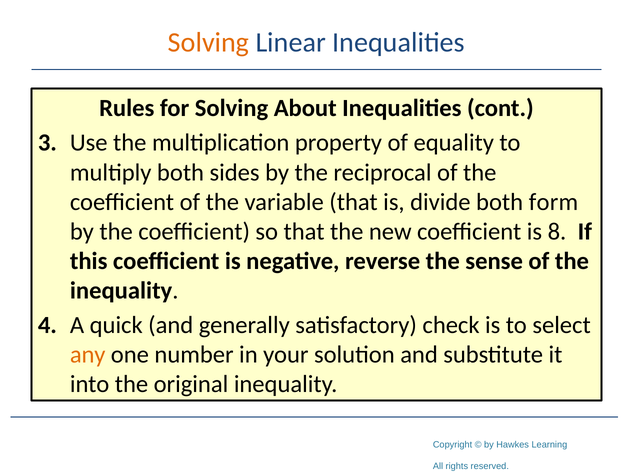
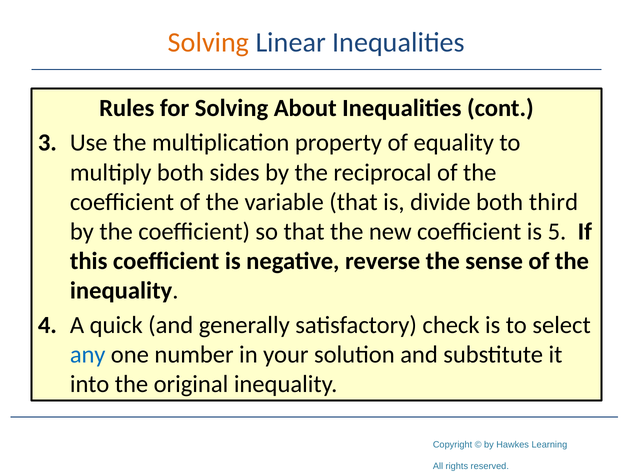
form: form -> third
8: 8 -> 5
any colour: orange -> blue
